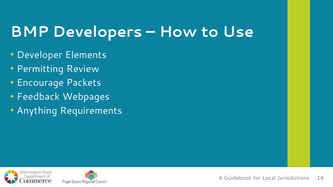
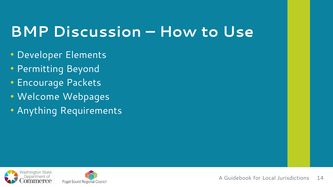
Developers: Developers -> Discussion
Review: Review -> Beyond
Feedback: Feedback -> Welcome
